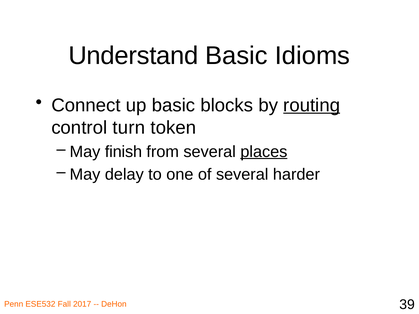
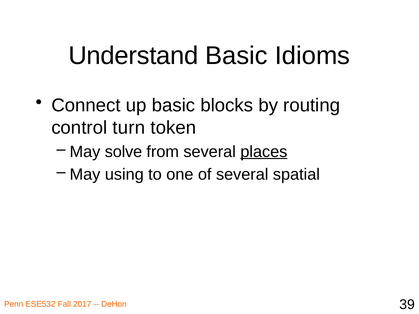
routing underline: present -> none
finish: finish -> solve
delay: delay -> using
harder: harder -> spatial
